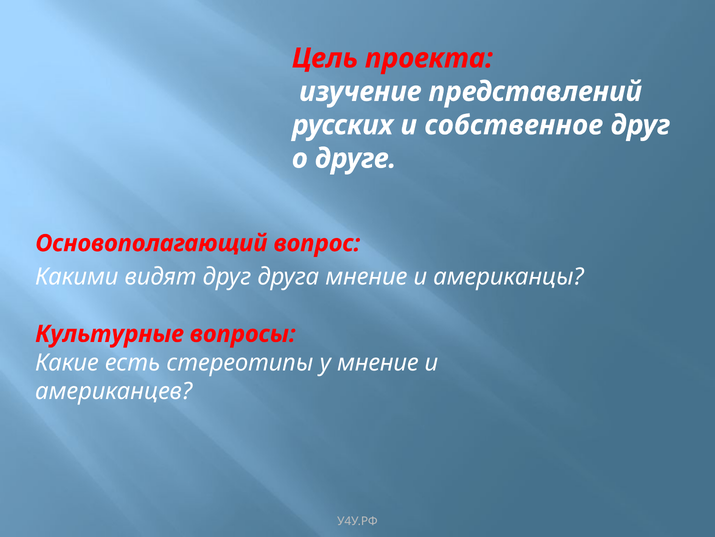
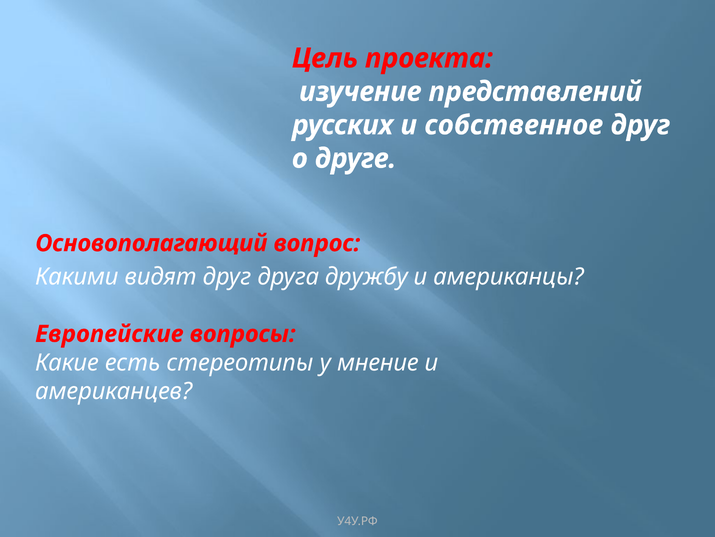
друга мнение: мнение -> дружбу
Культурные: Культурные -> Европейские
